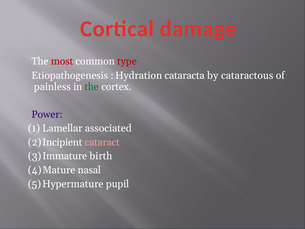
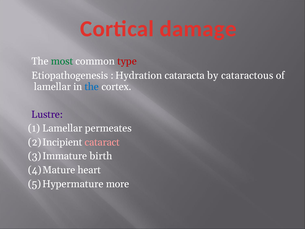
most colour: red -> green
painless: painless -> lamellar
the at (92, 87) colour: green -> blue
Power: Power -> Lustre
associated: associated -> permeates
nasal: nasal -> heart
pupil: pupil -> more
